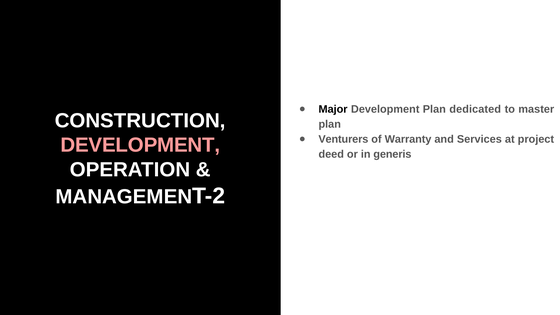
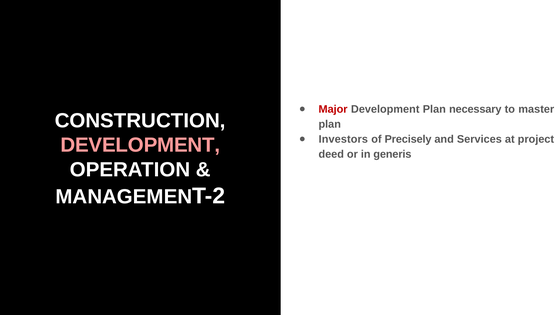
Major colour: black -> red
dedicated: dedicated -> necessary
Venturers: Venturers -> Investors
Warranty: Warranty -> Precisely
